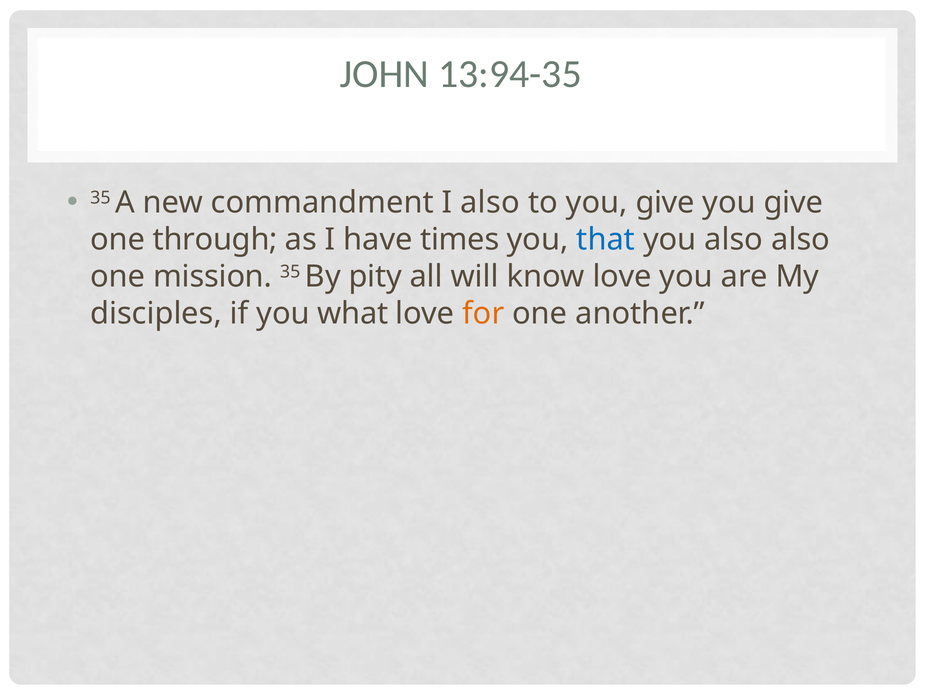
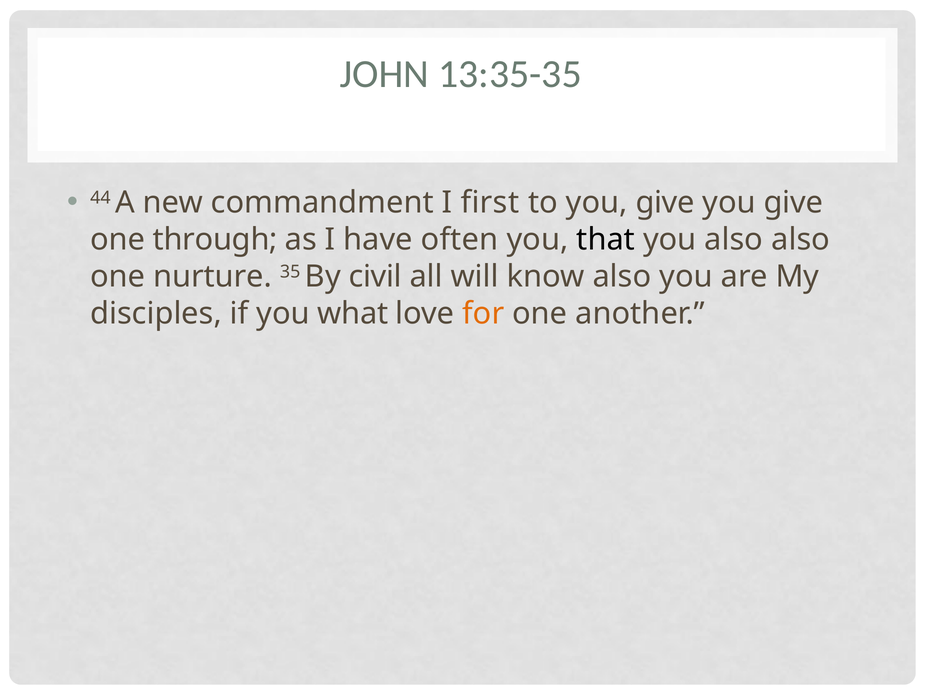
13:94-35: 13:94-35 -> 13:35-35
35 at (100, 198): 35 -> 44
I also: also -> first
times: times -> often
that colour: blue -> black
mission: mission -> nurture
pity: pity -> civil
know love: love -> also
